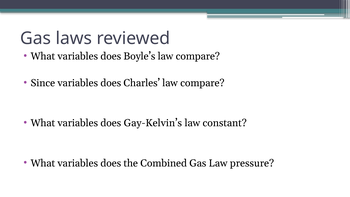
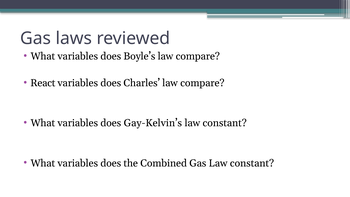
Since: Since -> React
Gas Law pressure: pressure -> constant
